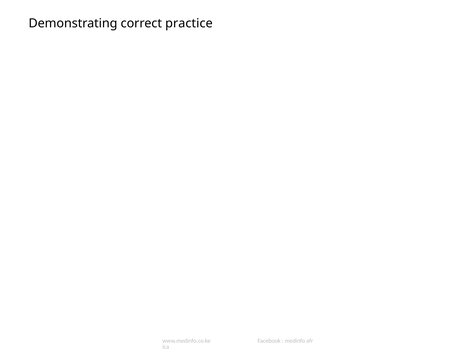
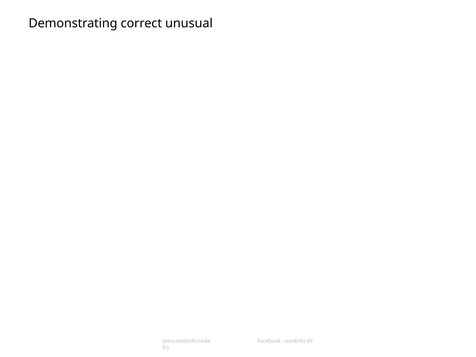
practice: practice -> unusual
